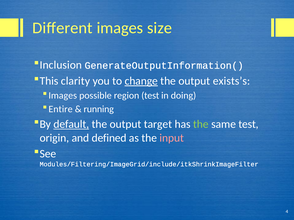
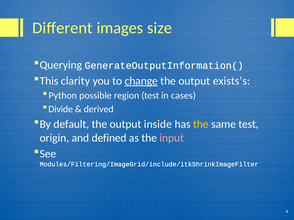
Inclusion: Inclusion -> Querying
Images at (63, 96): Images -> Python
doing: doing -> cases
Entire: Entire -> Divide
running: running -> derived
default underline: present -> none
target: target -> inside
the at (201, 124) colour: light green -> yellow
